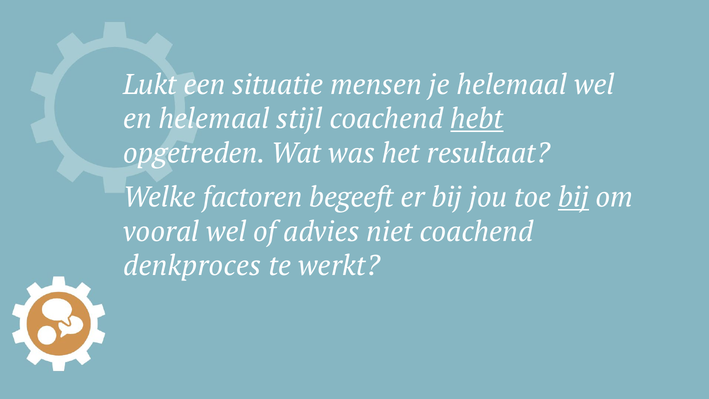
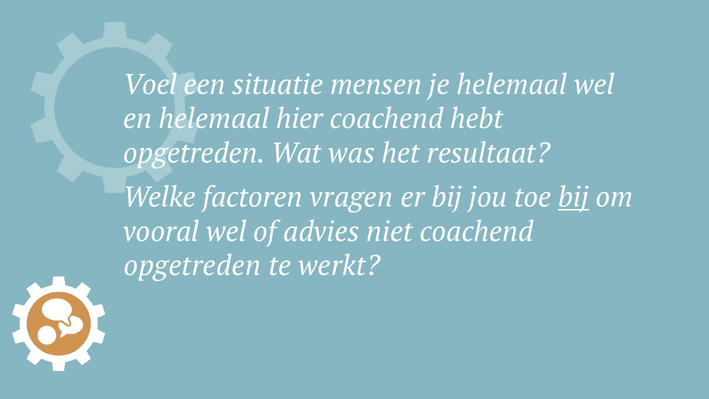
Lukt: Lukt -> Voel
stijl: stijl -> hier
hebt underline: present -> none
begeeft: begeeft -> vragen
denkproces at (192, 266): denkproces -> opgetreden
